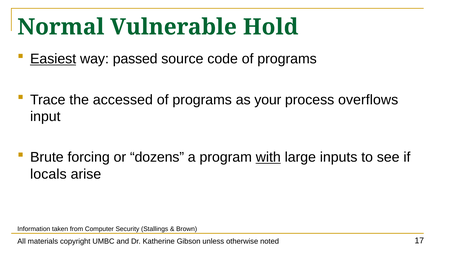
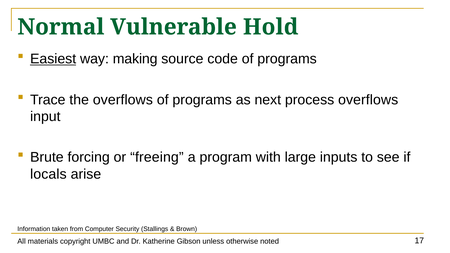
passed: passed -> making
the accessed: accessed -> overflows
your: your -> next
dozens: dozens -> freeing
with underline: present -> none
